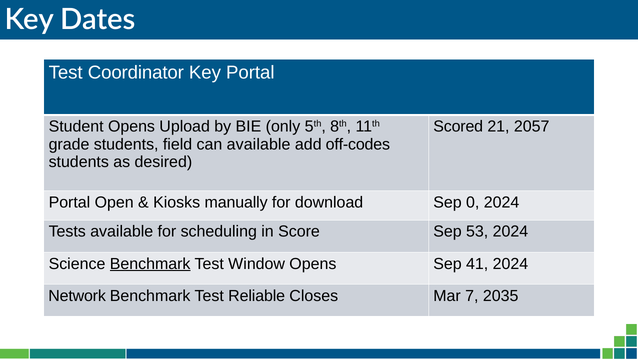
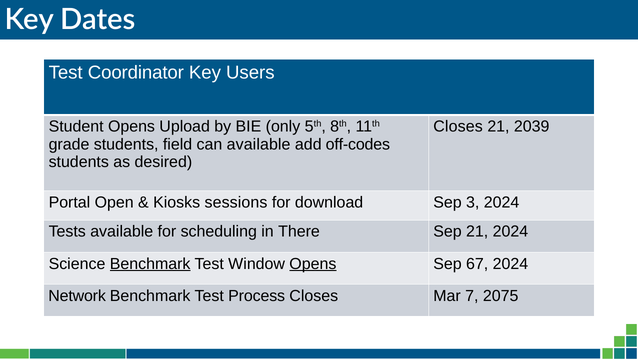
Key Portal: Portal -> Users
Scored at (458, 126): Scored -> Closes
2057: 2057 -> 2039
manually: manually -> sessions
0: 0 -> 3
Score: Score -> There
Sep 53: 53 -> 21
Opens at (313, 264) underline: none -> present
41: 41 -> 67
Reliable: Reliable -> Process
2035: 2035 -> 2075
